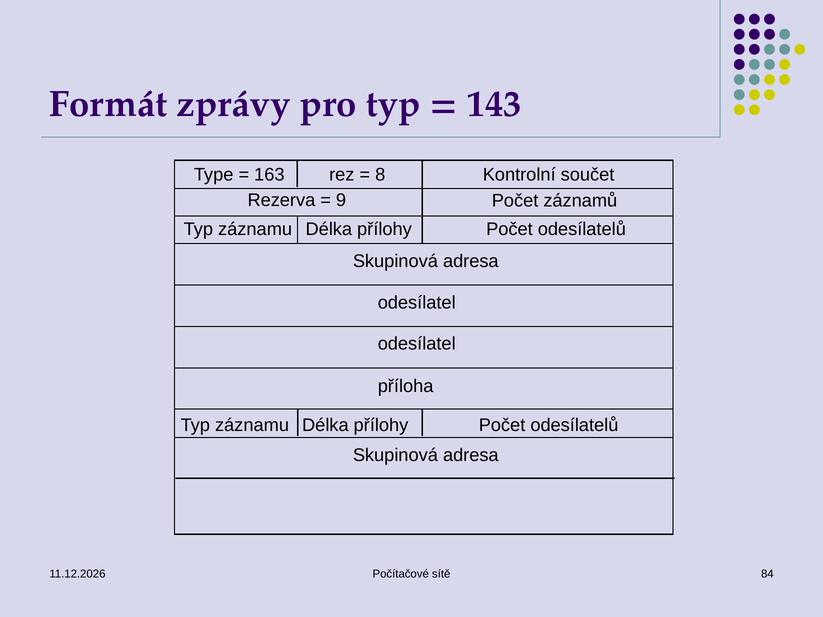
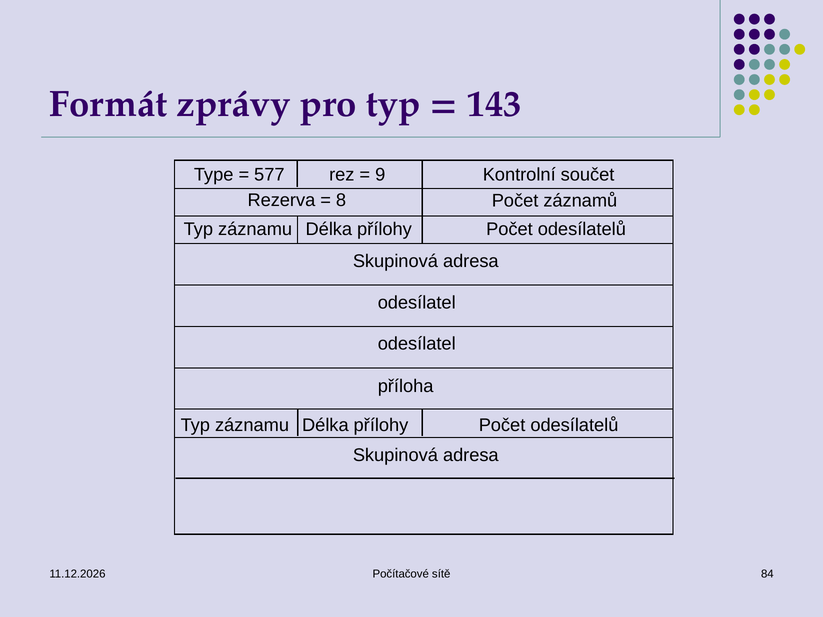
163: 163 -> 577
8: 8 -> 9
9: 9 -> 8
